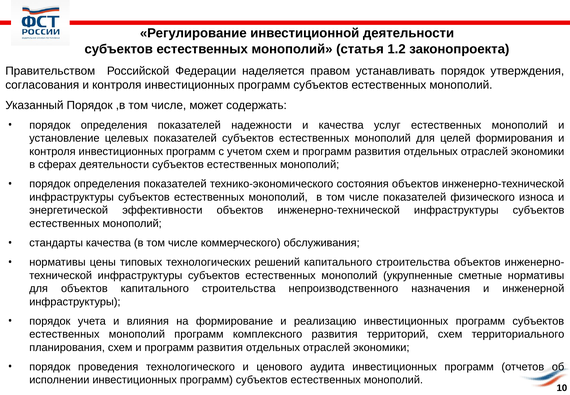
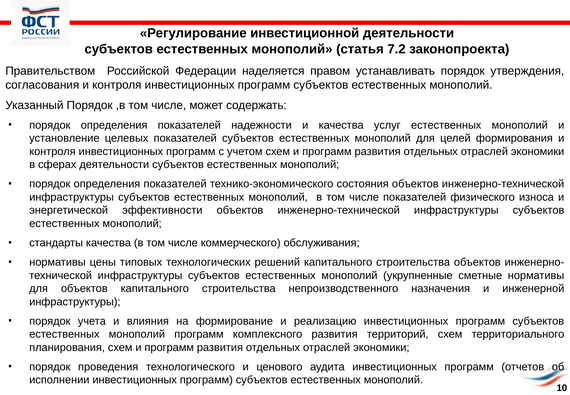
1.2: 1.2 -> 7.2
